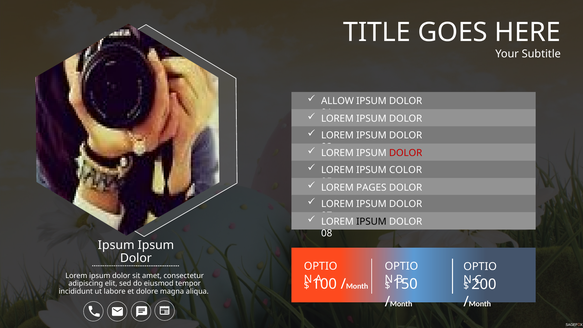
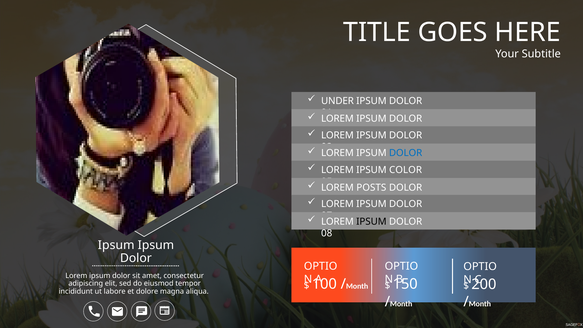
ALLOW: ALLOW -> UNDER
DOLOR at (406, 153) colour: red -> blue
PAGES: PAGES -> POSTS
